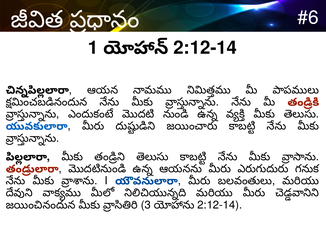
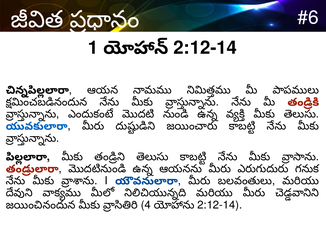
3: 3 -> 4
